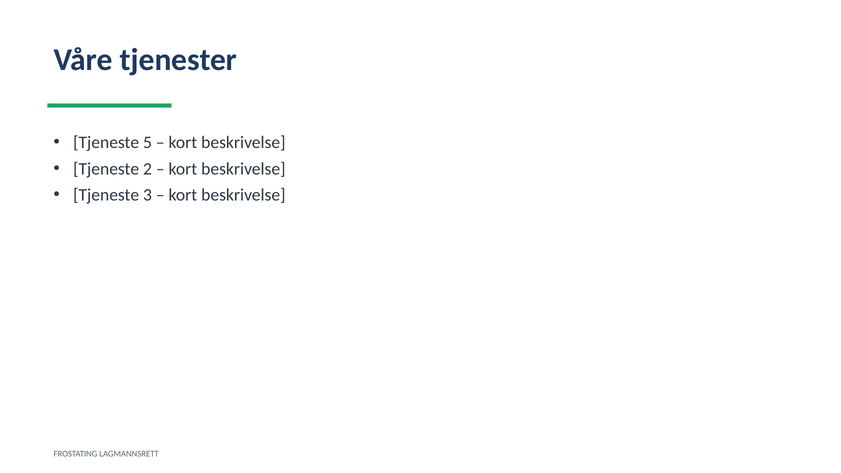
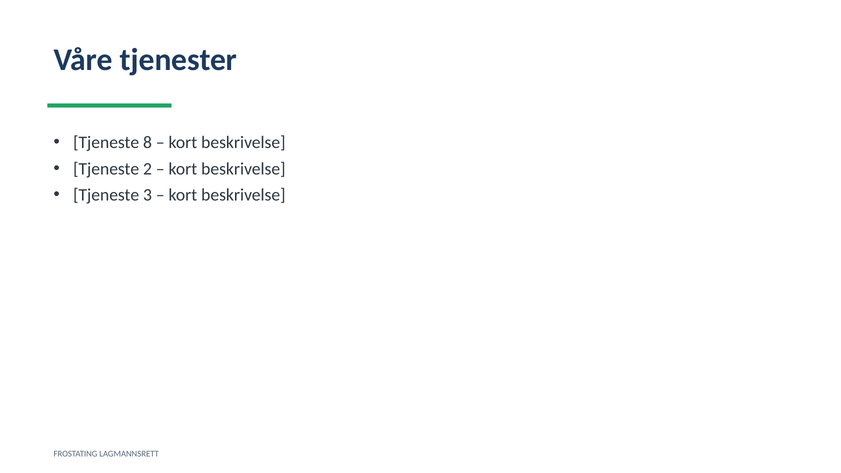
5: 5 -> 8
